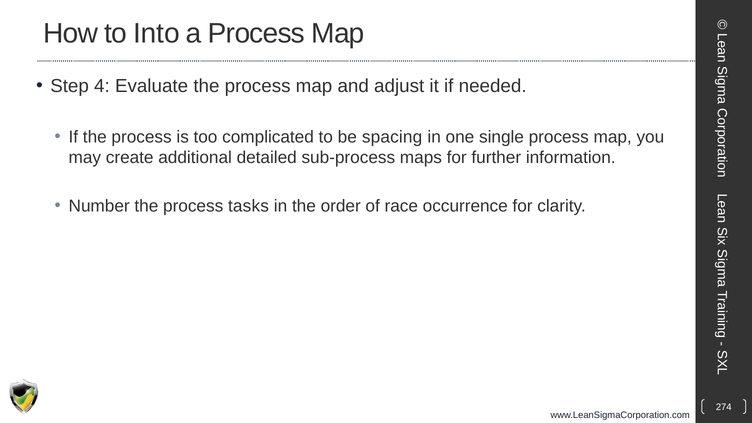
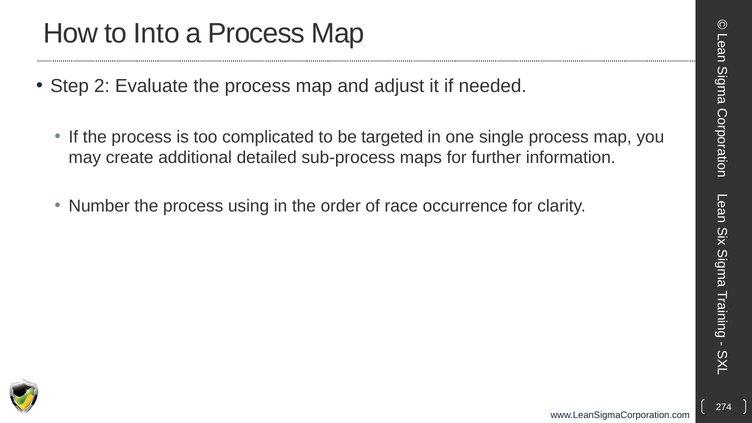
4: 4 -> 2
spacing: spacing -> targeted
tasks: tasks -> using
